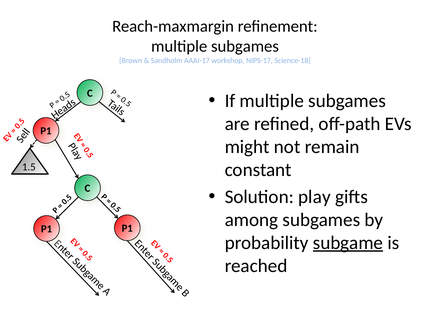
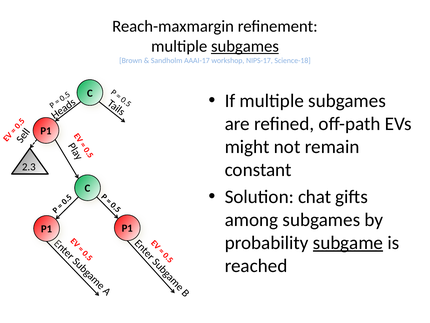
subgames at (245, 46) underline: none -> present
1.5: 1.5 -> 2.3
play: play -> chat
